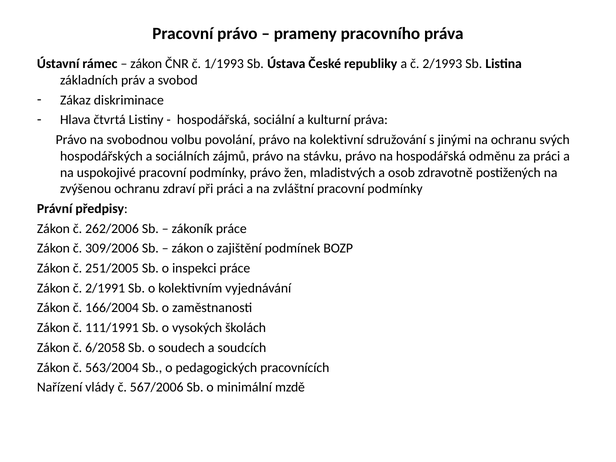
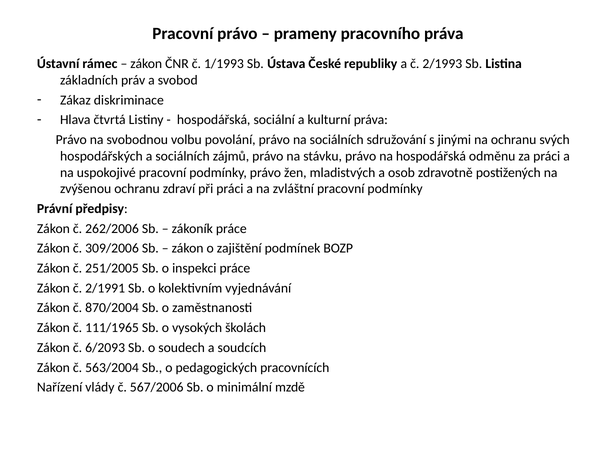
na kolektivní: kolektivní -> sociálních
166/2004: 166/2004 -> 870/2004
111/1991: 111/1991 -> 111/1965
6/2058: 6/2058 -> 6/2093
